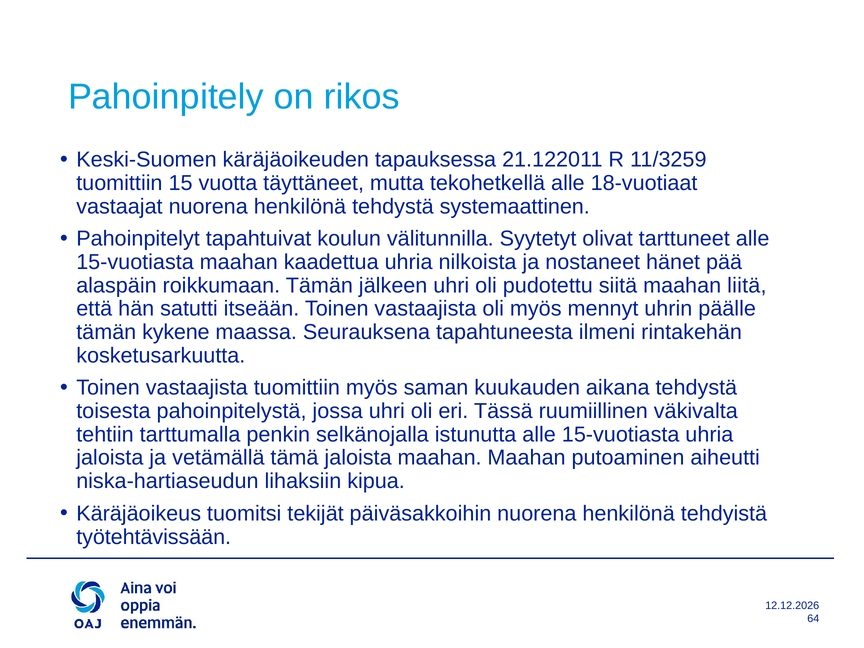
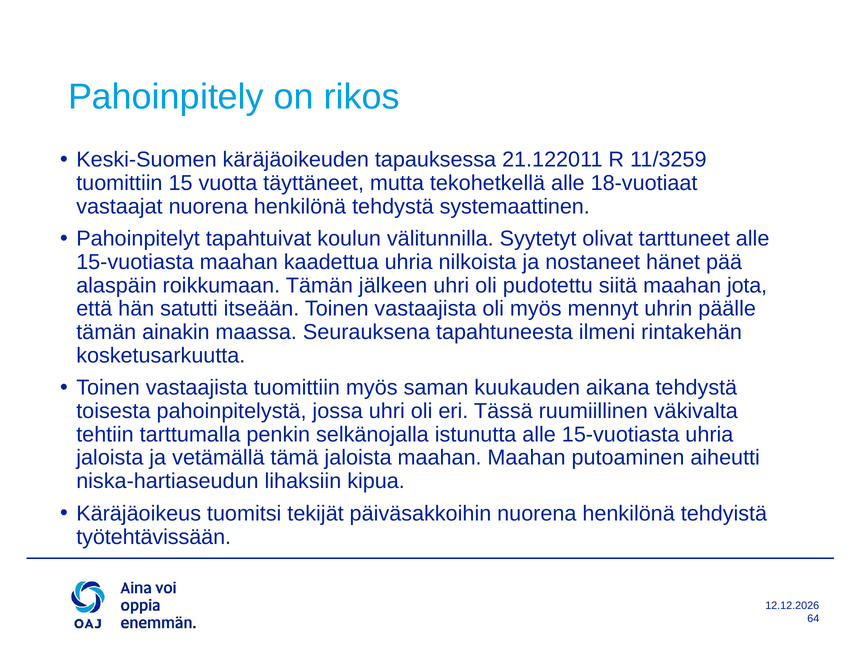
liitä: liitä -> jota
kykene: kykene -> ainakin
